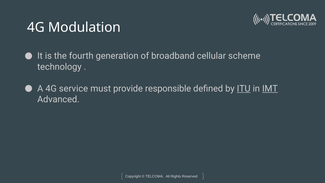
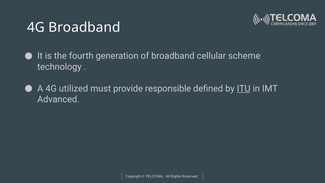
4G Modulation: Modulation -> Broadband
service: service -> utilized
IMT underline: present -> none
